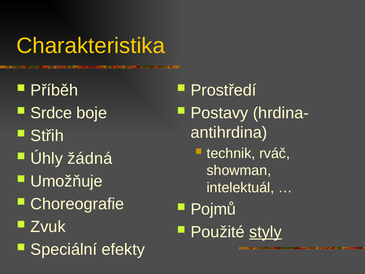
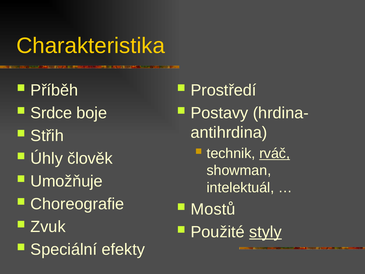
rváč underline: none -> present
žádná: žádná -> člověk
Pojmů: Pojmů -> Mostů
